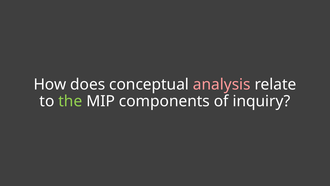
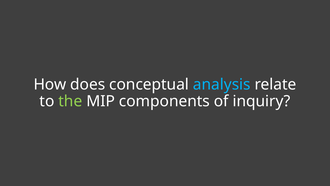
analysis colour: pink -> light blue
